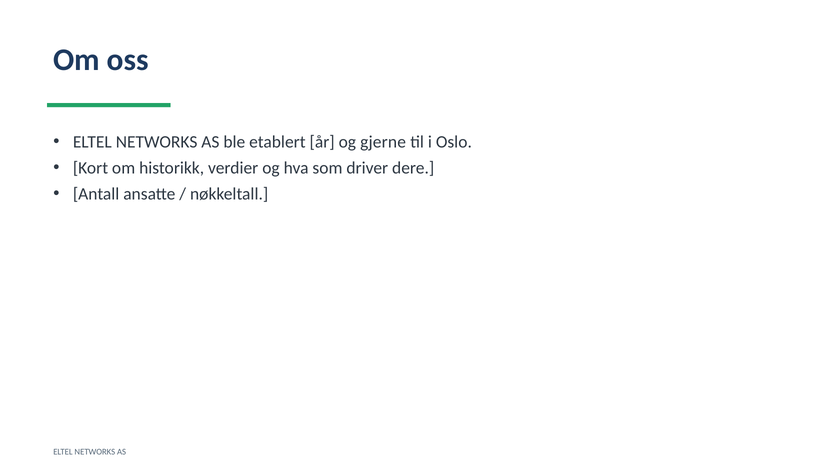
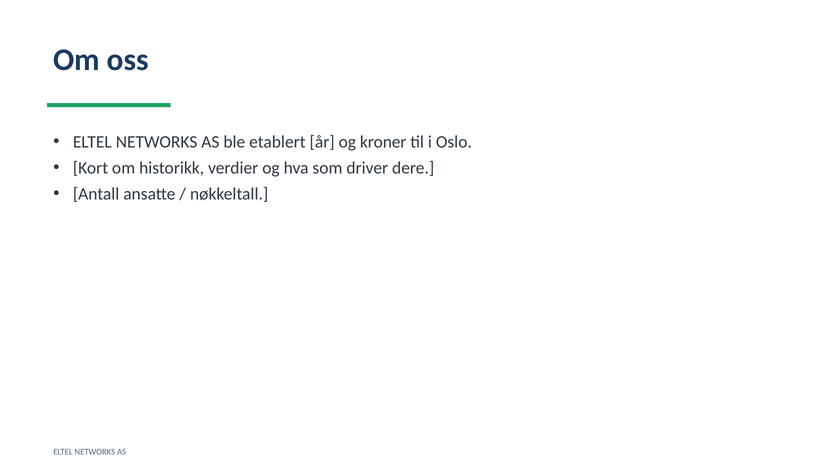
gjerne: gjerne -> kroner
